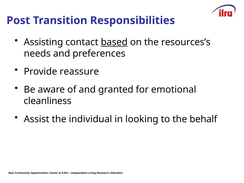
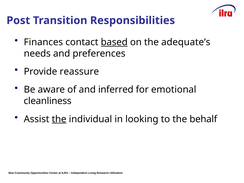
Assisting: Assisting -> Finances
resources’s: resources’s -> adequate’s
granted: granted -> inferred
the at (59, 119) underline: none -> present
